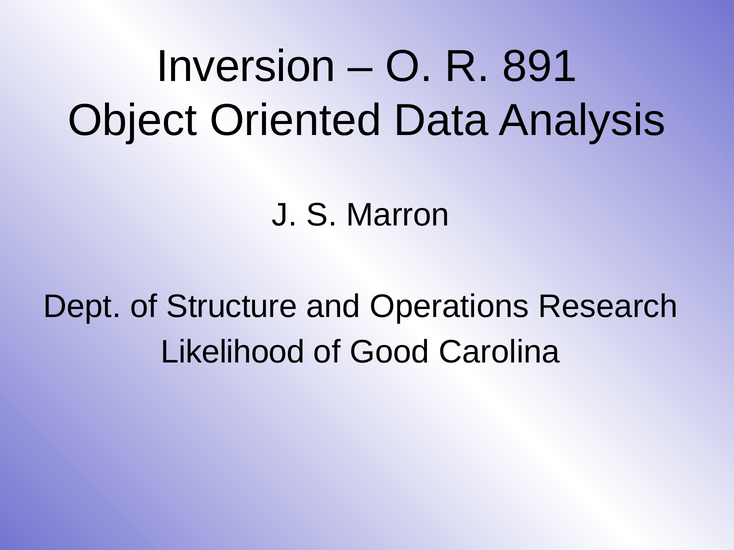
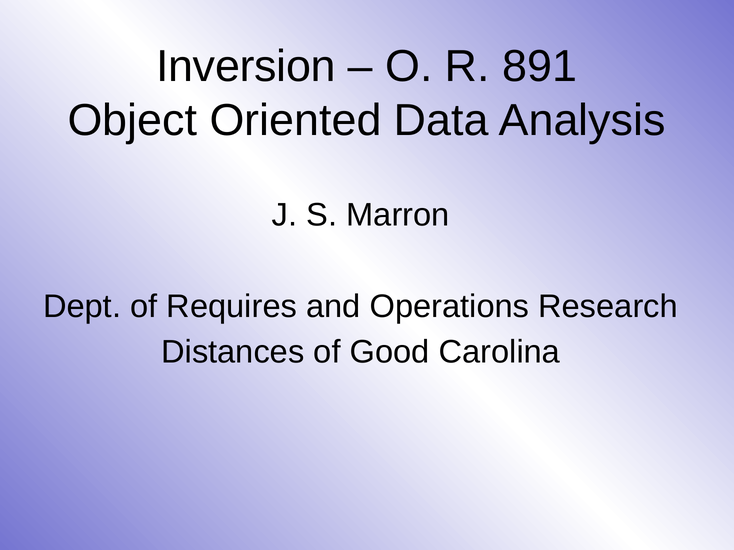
Structure: Structure -> Requires
Likelihood: Likelihood -> Distances
